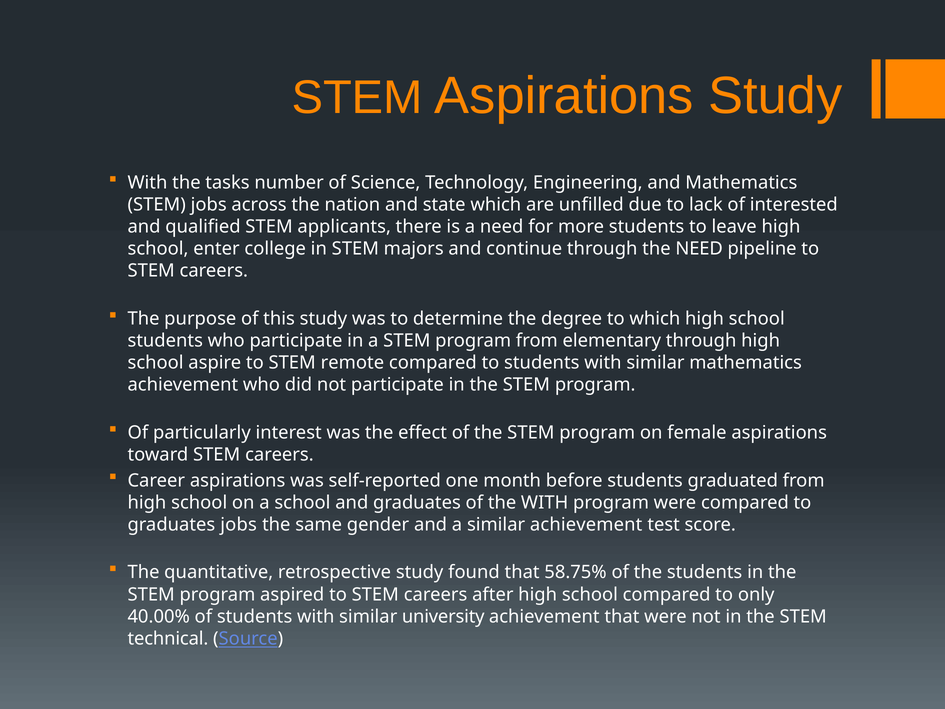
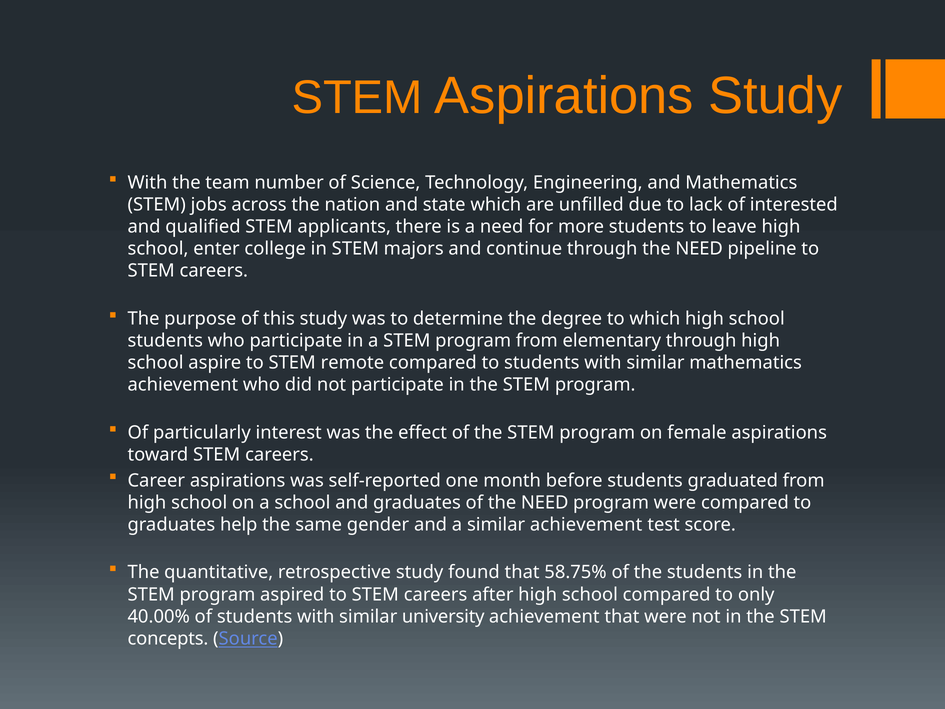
tasks: tasks -> team
of the WITH: WITH -> NEED
graduates jobs: jobs -> help
technical: technical -> concepts
